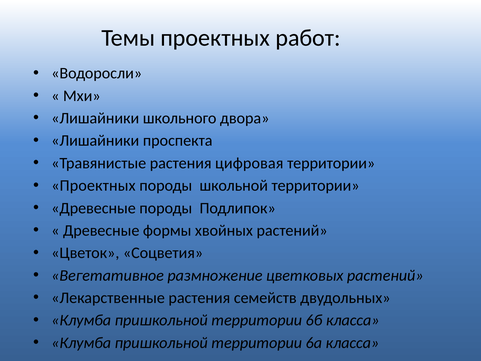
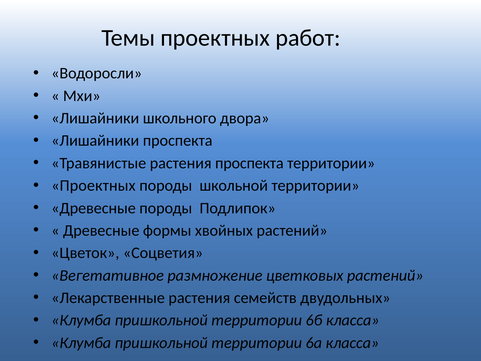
растения цифровая: цифровая -> проспекта
